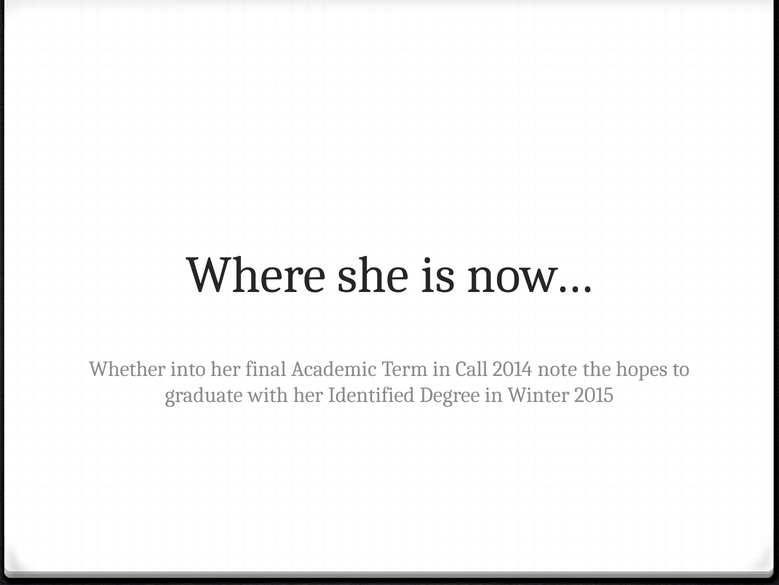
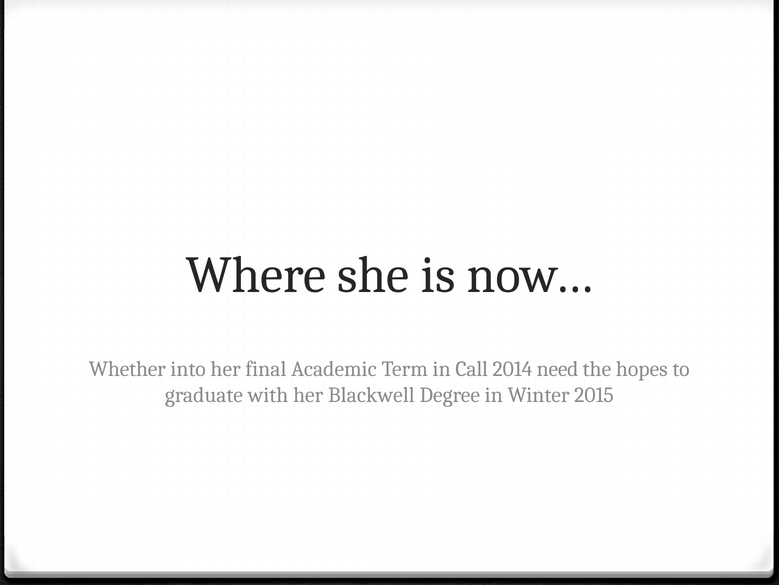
note: note -> need
Identified: Identified -> Blackwell
